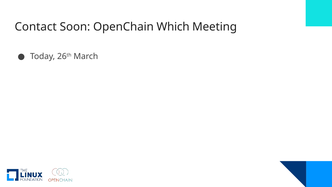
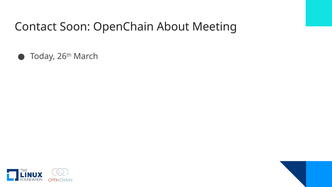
Which: Which -> About
